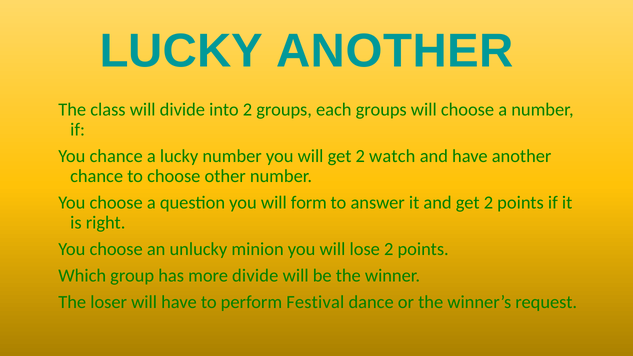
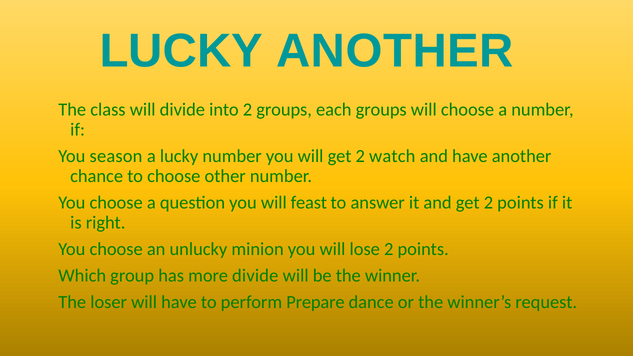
You chance: chance -> season
form: form -> feast
Festival: Festival -> Prepare
